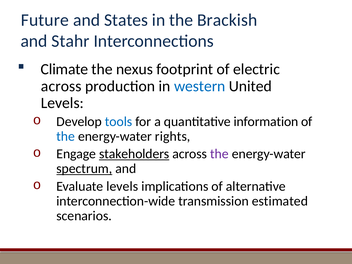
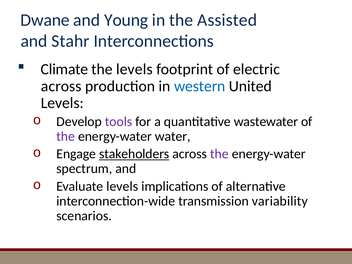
Future: Future -> Dwane
States: States -> Young
Brackish: Brackish -> Assisted
the nexus: nexus -> levels
tools colour: blue -> purple
information: information -> wastewater
the at (66, 136) colour: blue -> purple
rights: rights -> water
spectrum underline: present -> none
estimated: estimated -> variability
